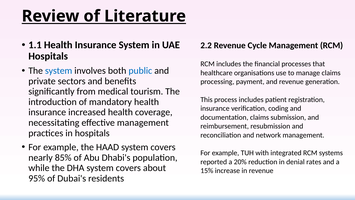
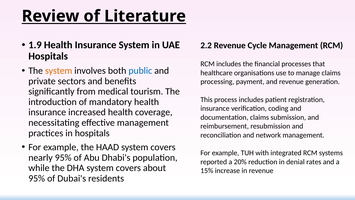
1.1: 1.1 -> 1.9
system at (59, 71) colour: blue -> orange
nearly 85%: 85% -> 95%
